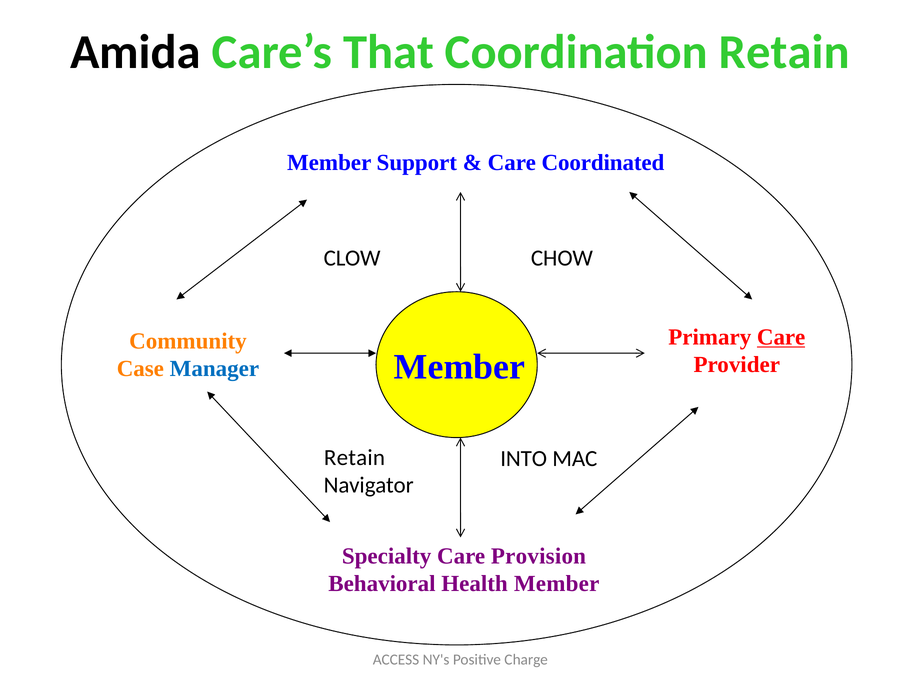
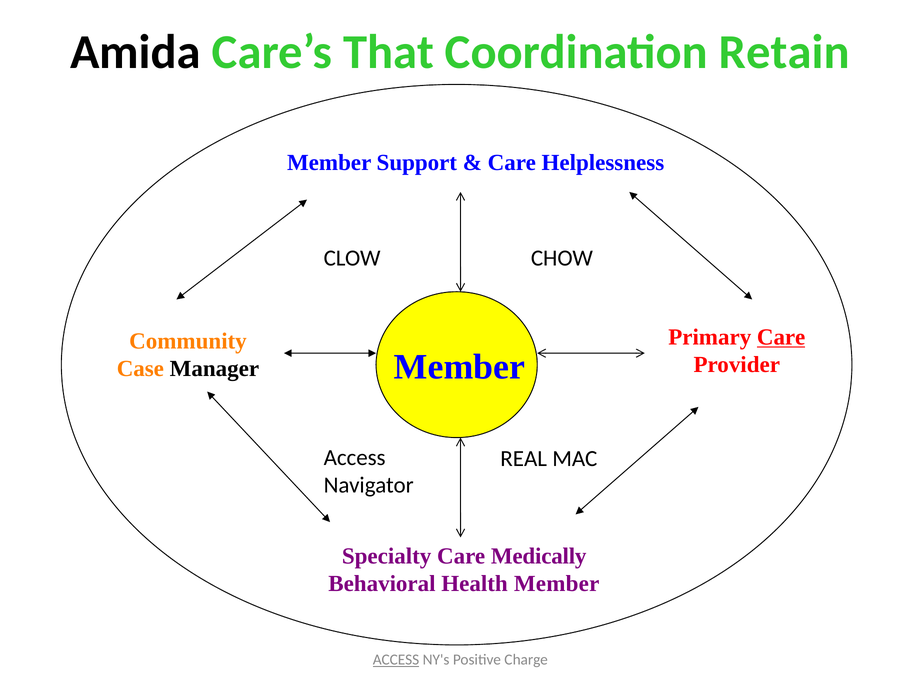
Coordinated: Coordinated -> Helplessness
Manager colour: blue -> black
Retain at (355, 457): Retain -> Access
INTO: INTO -> REAL
Provision: Provision -> Medically
ACCESS at (396, 660) underline: none -> present
